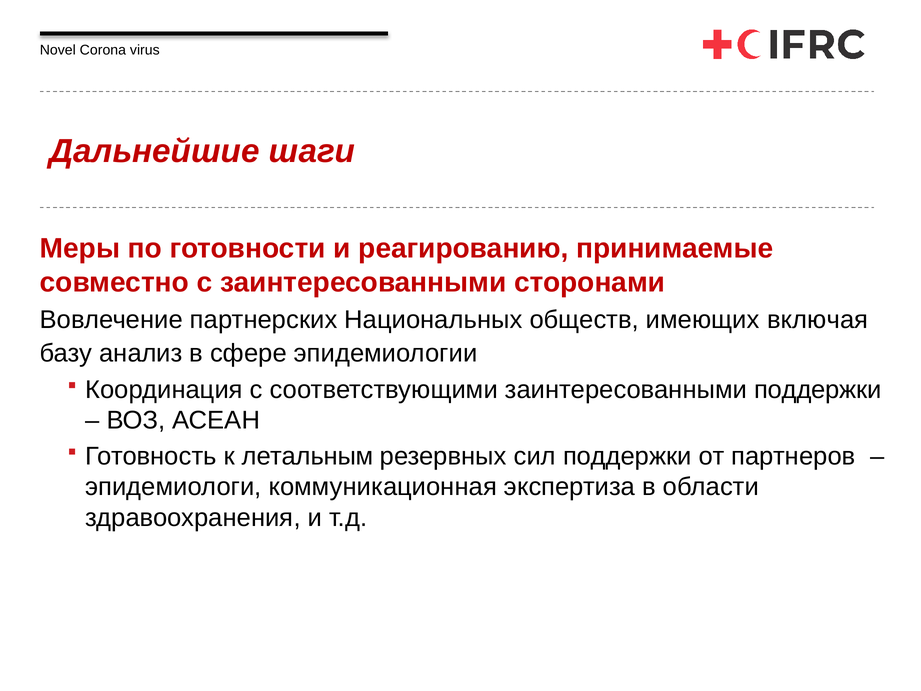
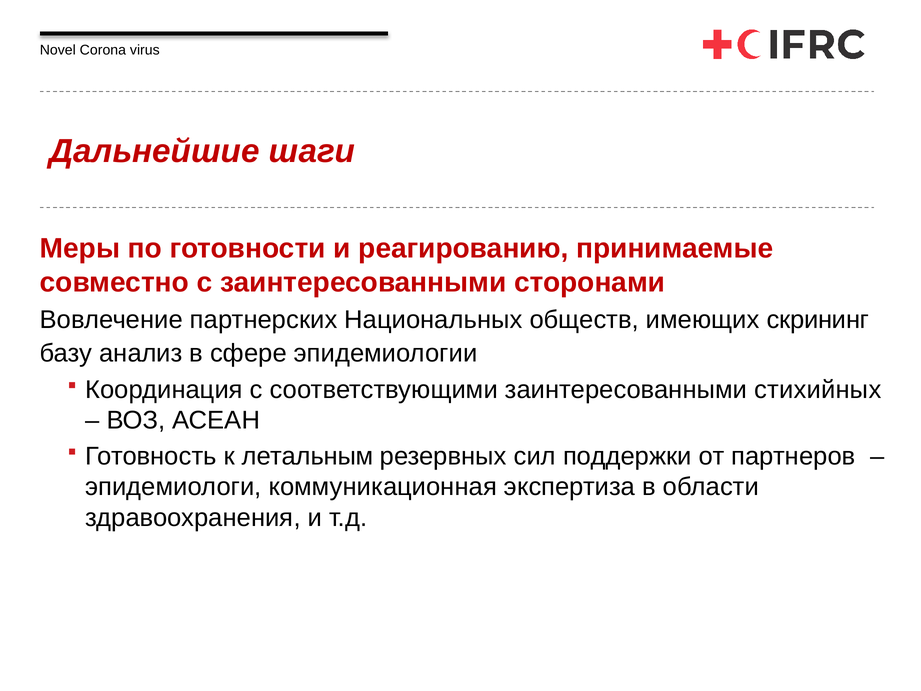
включая: включая -> скрининг
заинтересованными поддержки: поддержки -> стихийных
